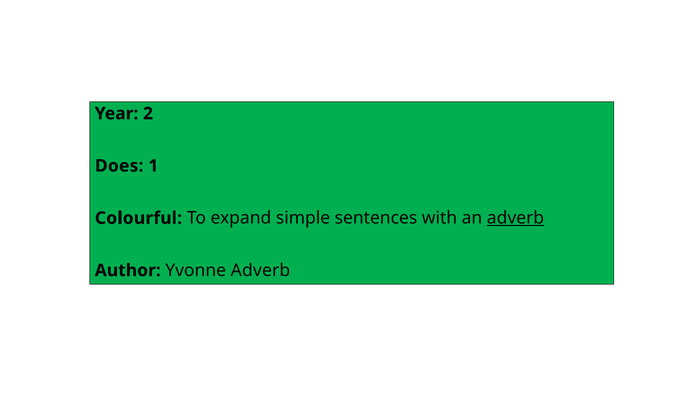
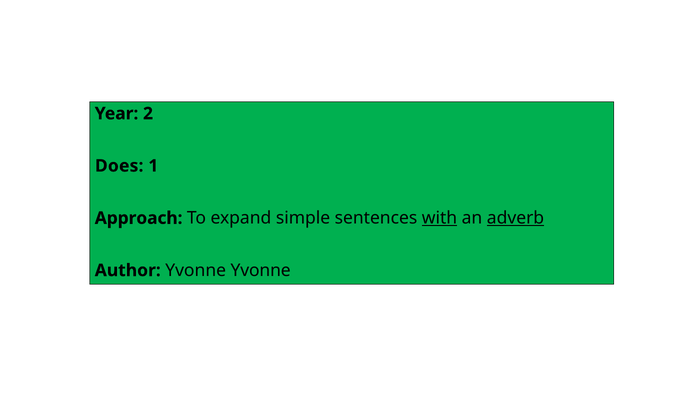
Colourful: Colourful -> Approach
with underline: none -> present
Yvonne Adverb: Adverb -> Yvonne
